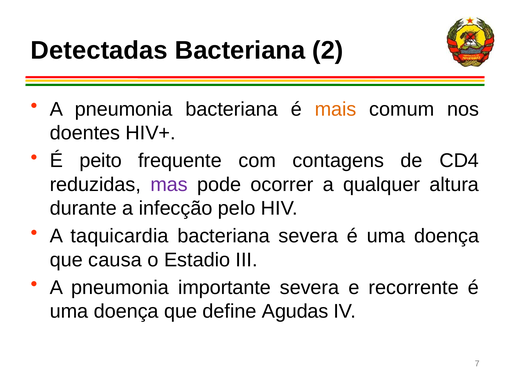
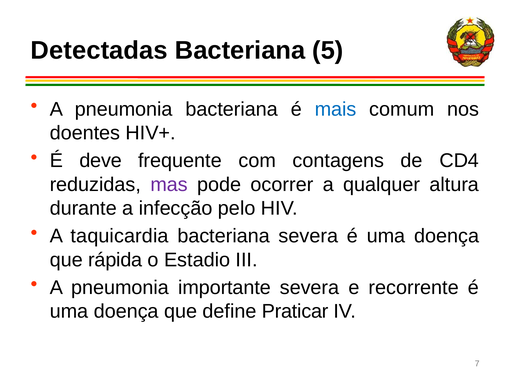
2: 2 -> 5
mais colour: orange -> blue
peito: peito -> deve
causa: causa -> rápida
Agudas: Agudas -> Praticar
